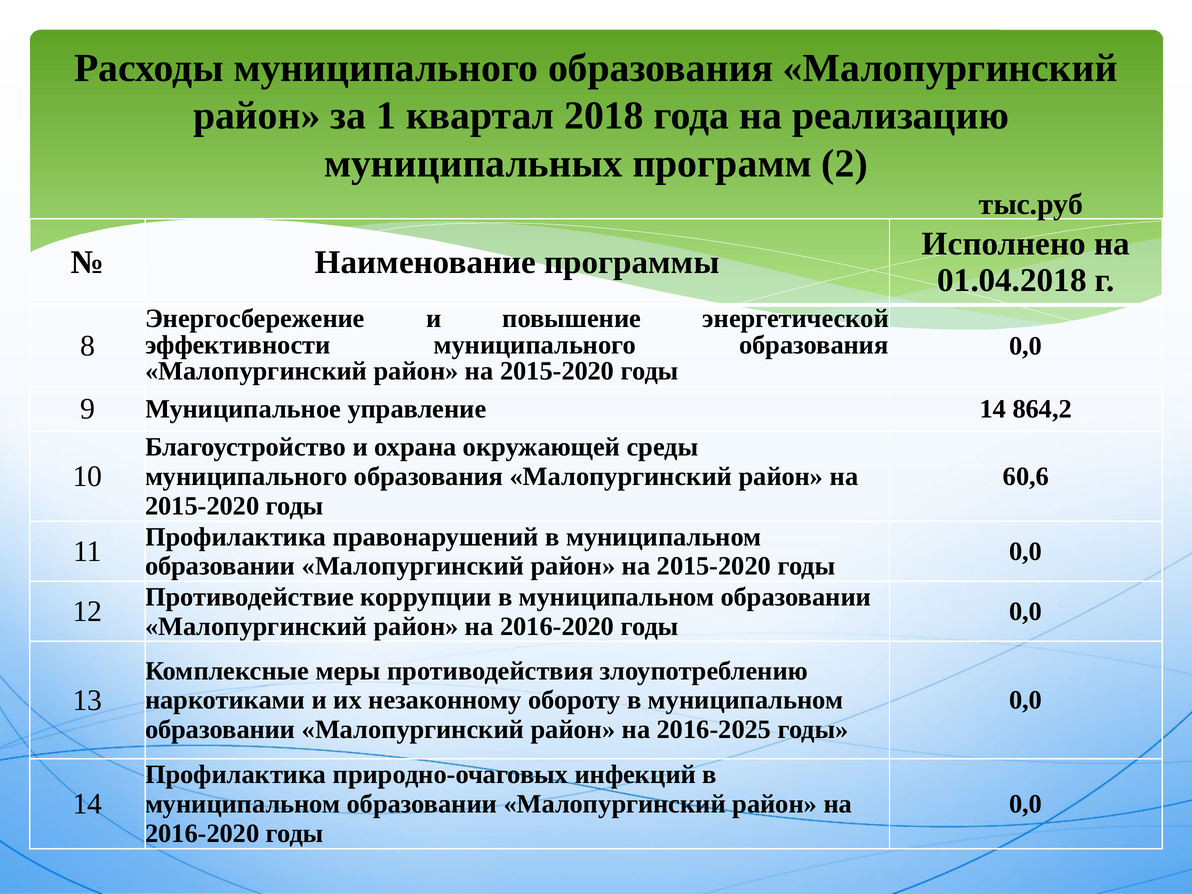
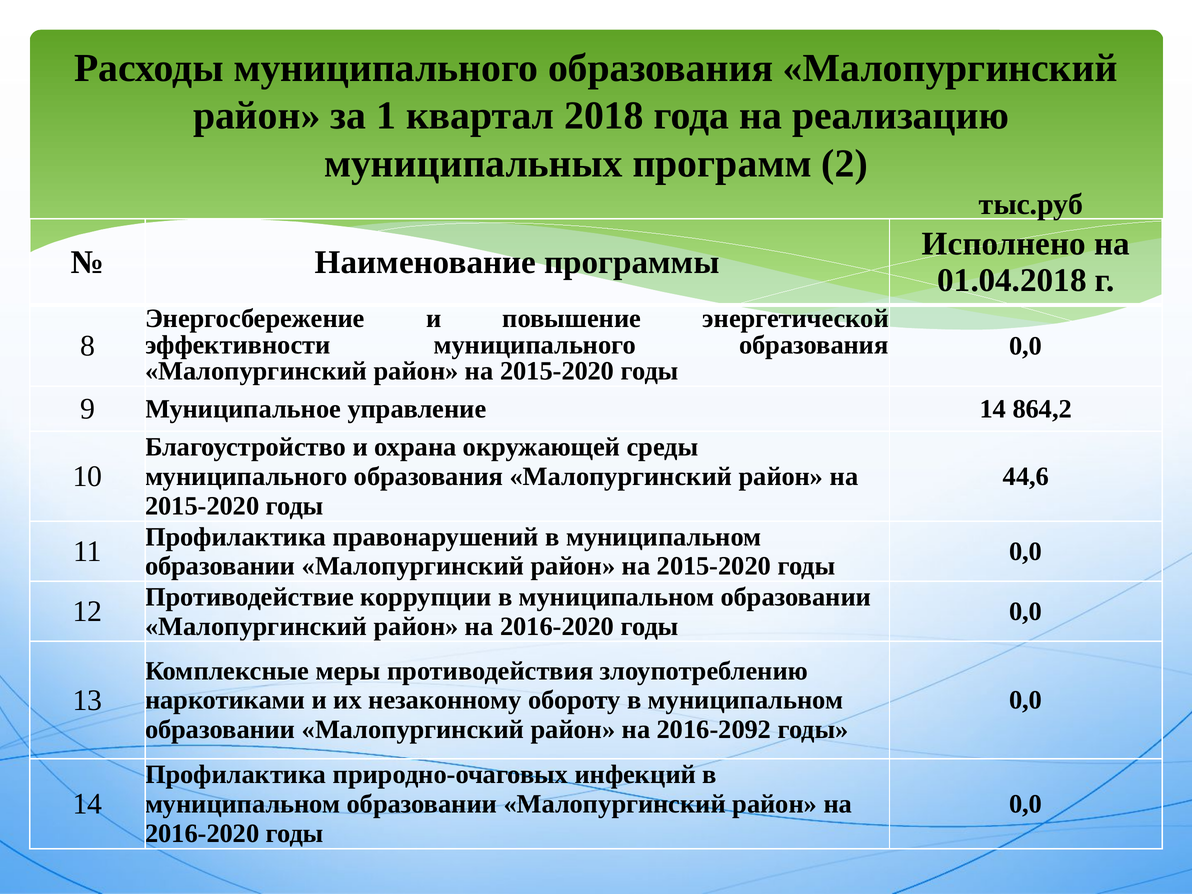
60,6: 60,6 -> 44,6
2016-2025: 2016-2025 -> 2016-2092
